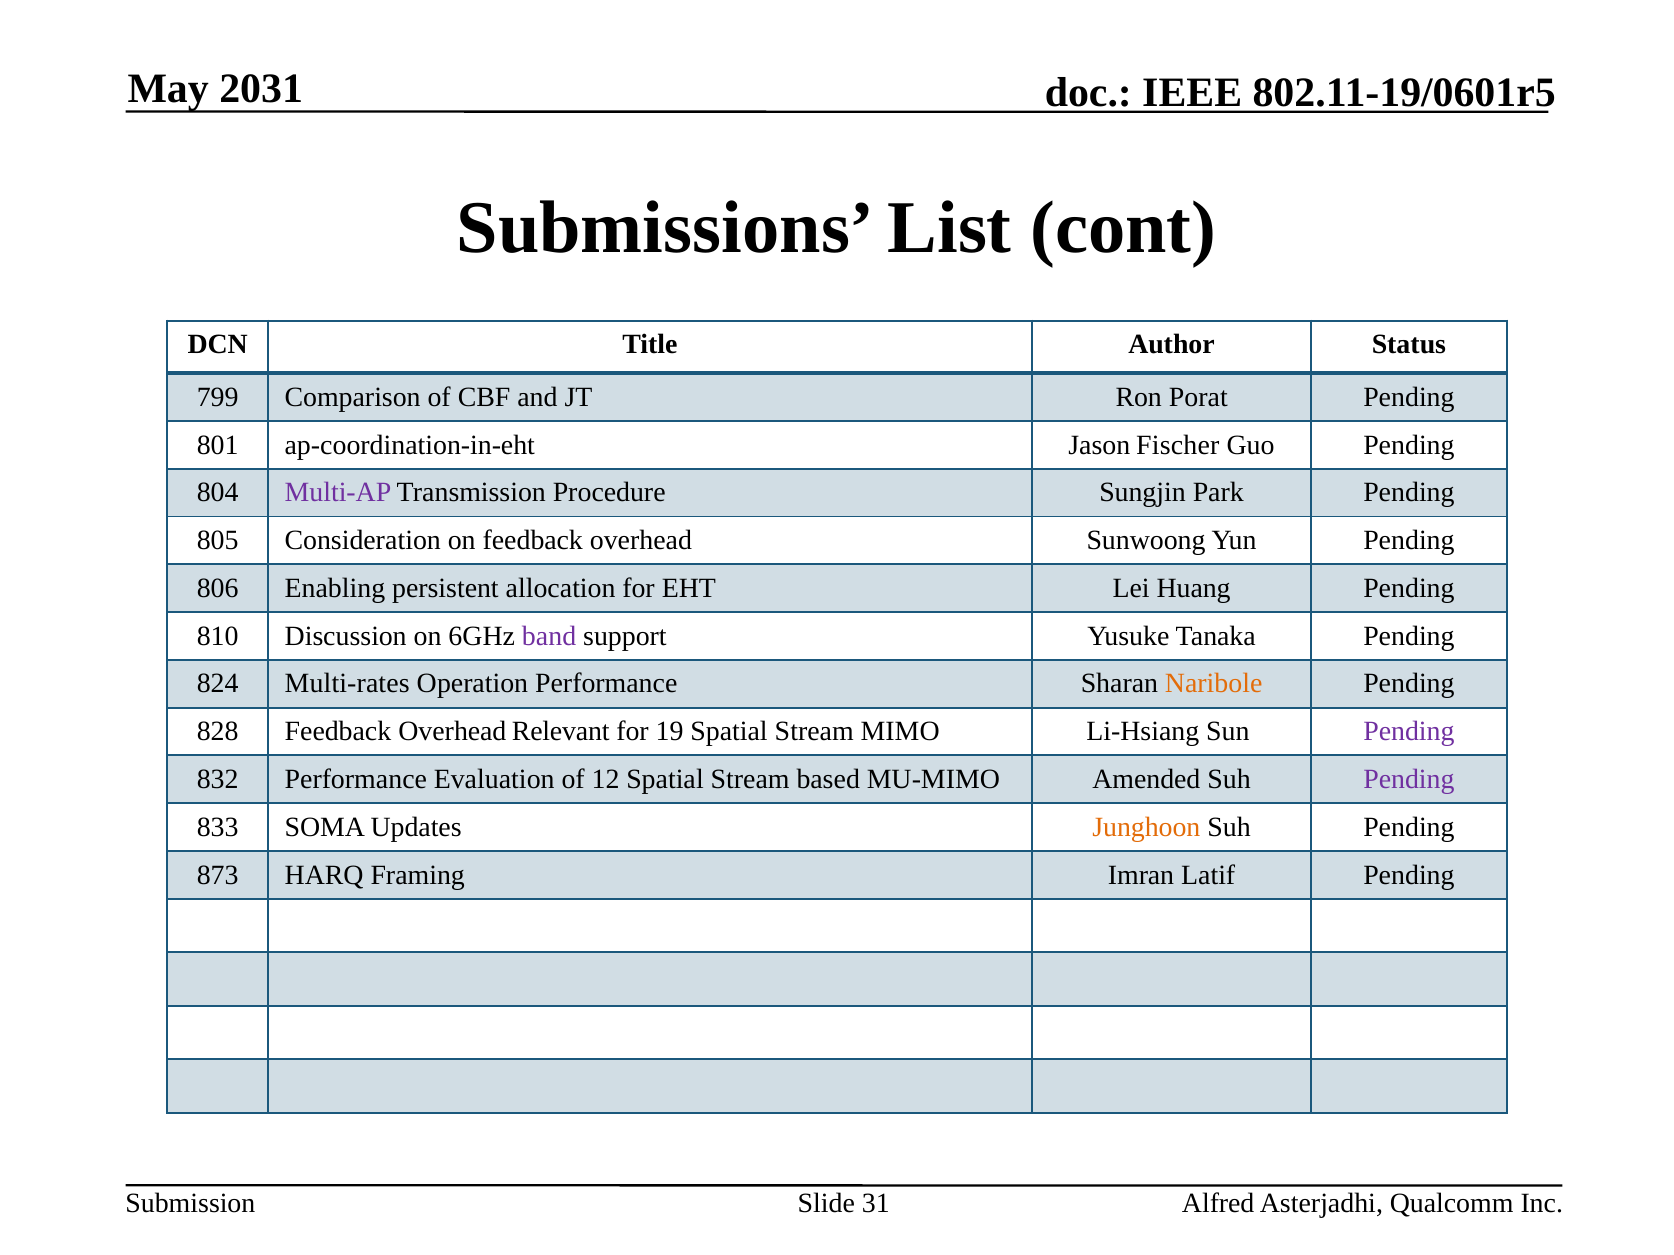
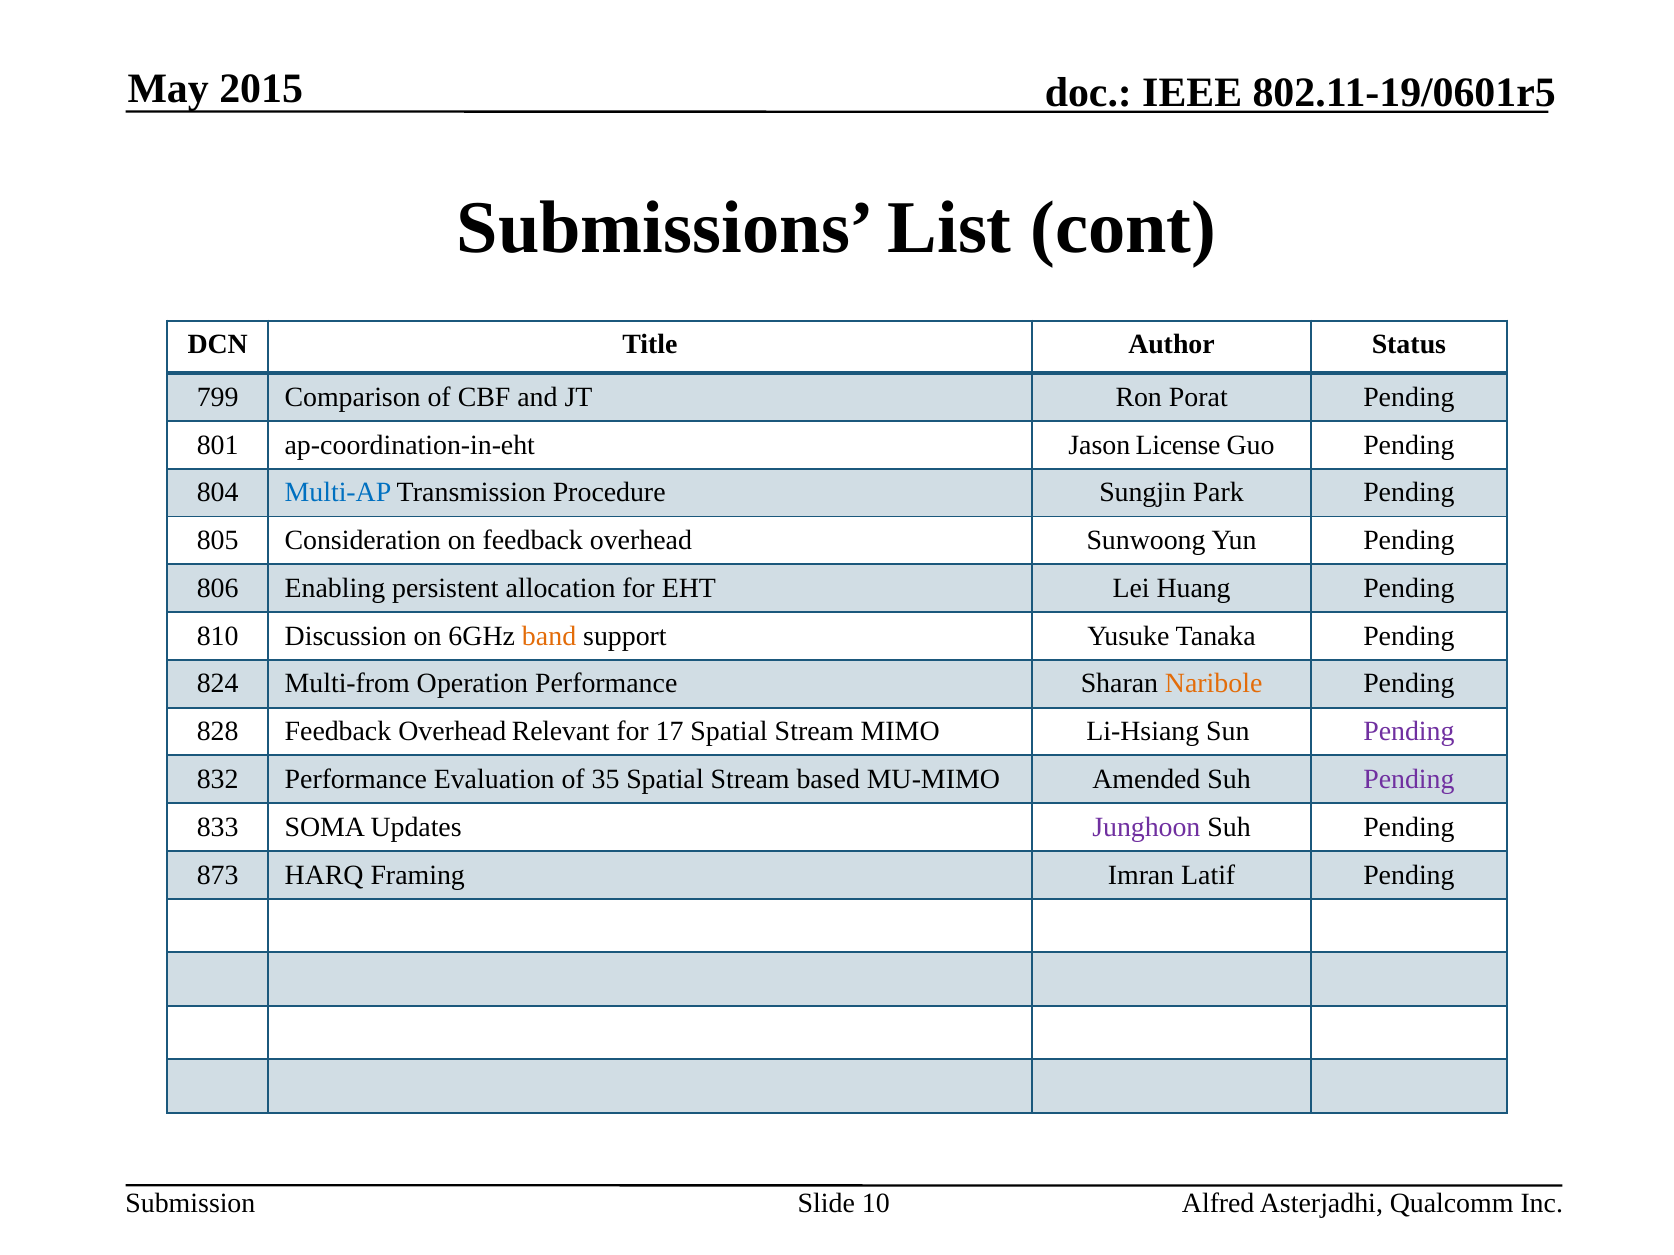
2031: 2031 -> 2015
Fischer: Fischer -> License
Multi-AP colour: purple -> blue
band colour: purple -> orange
Multi-rates: Multi-rates -> Multi-from
19: 19 -> 17
12: 12 -> 35
Junghoon colour: orange -> purple
31: 31 -> 10
